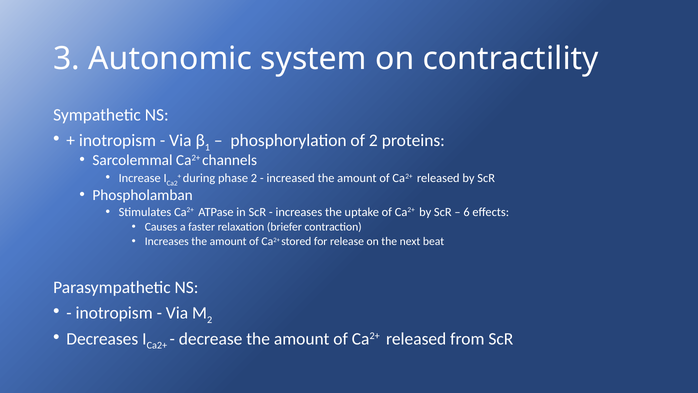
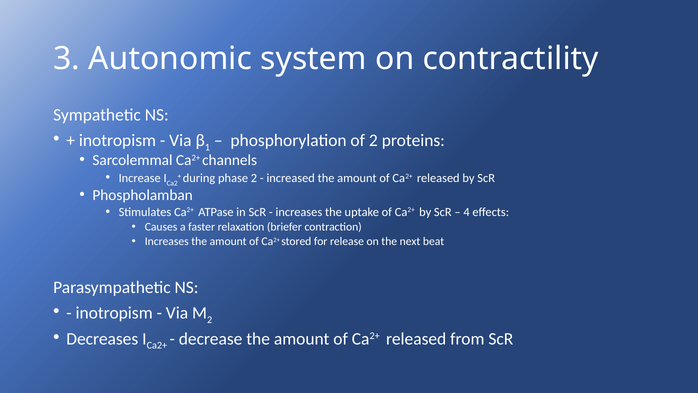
6: 6 -> 4
